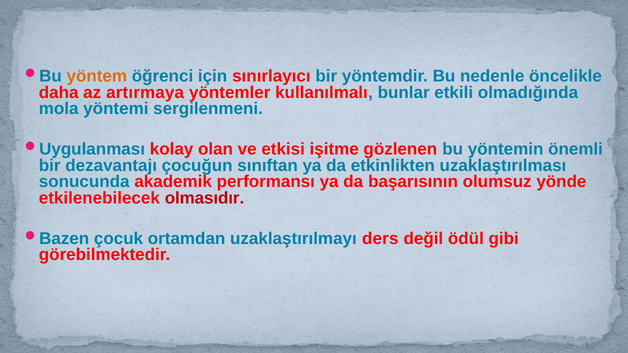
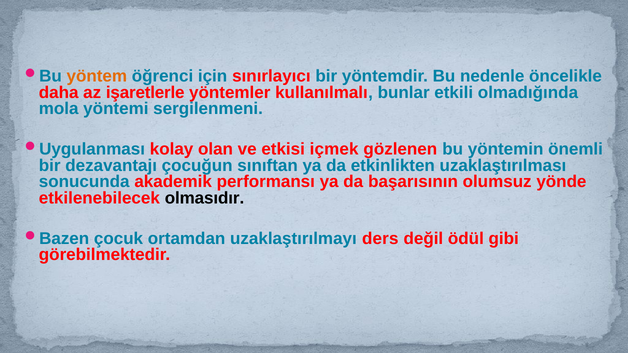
artırmaya: artırmaya -> işaretlerle
işitme: işitme -> içmek
olmasıdır colour: red -> black
